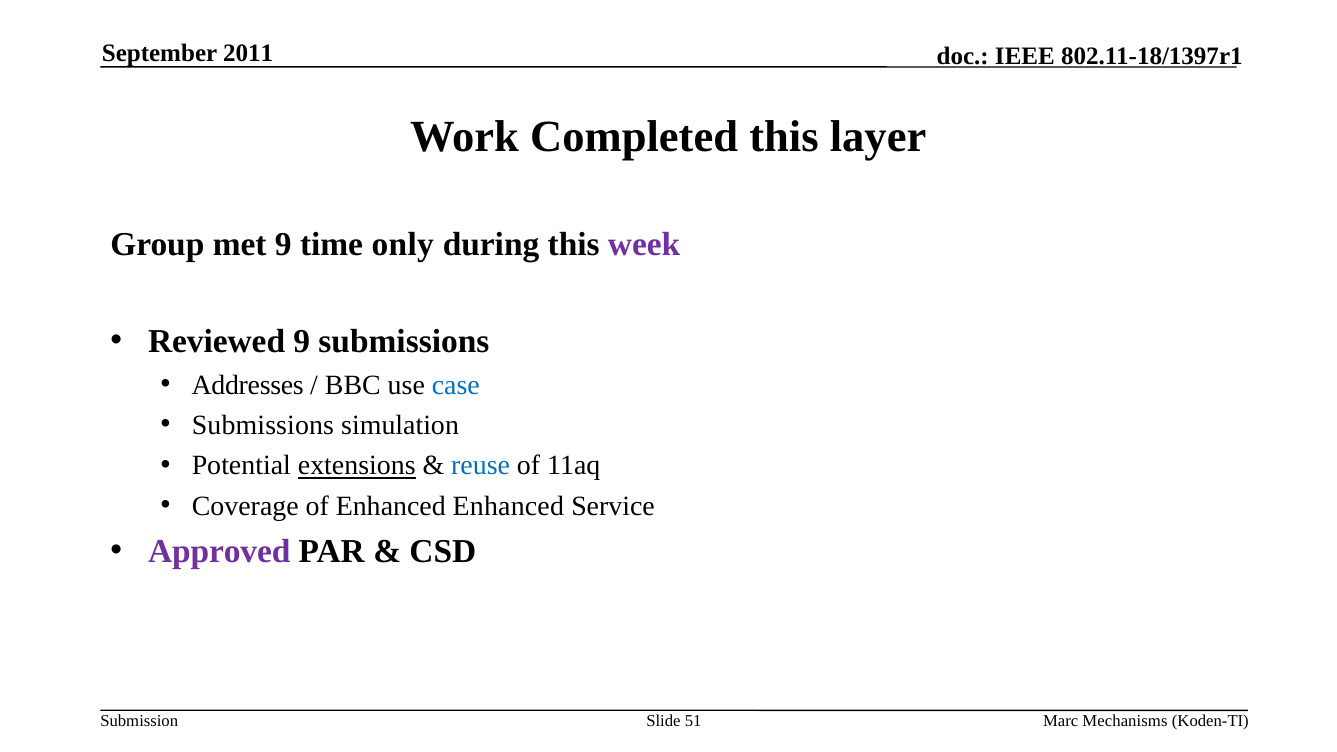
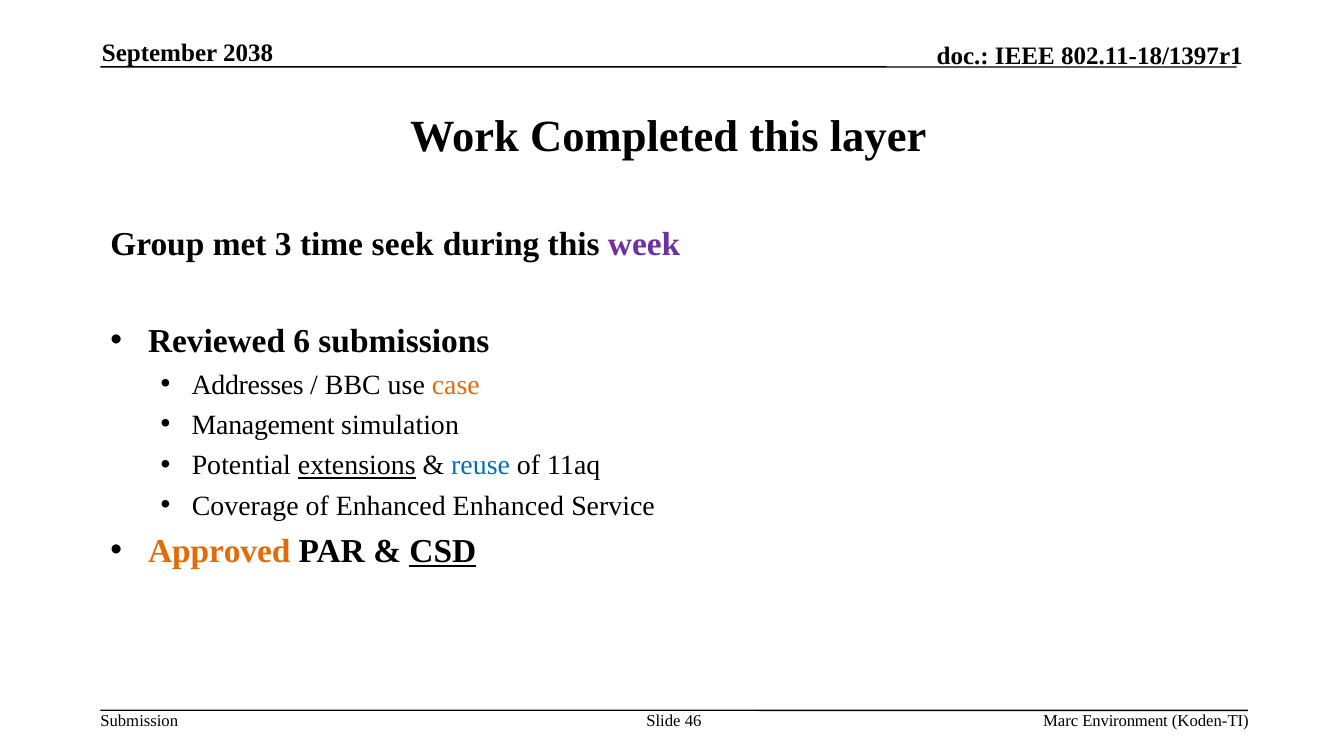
2011: 2011 -> 2038
met 9: 9 -> 3
only: only -> seek
Reviewed 9: 9 -> 6
case colour: blue -> orange
Submissions at (263, 425): Submissions -> Management
Approved colour: purple -> orange
CSD underline: none -> present
51: 51 -> 46
Mechanisms: Mechanisms -> Environment
